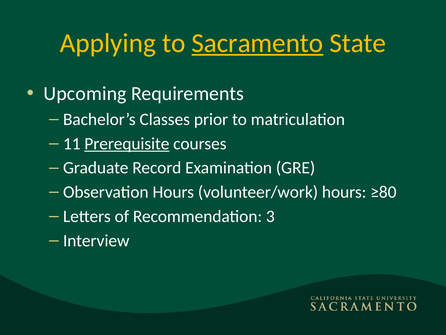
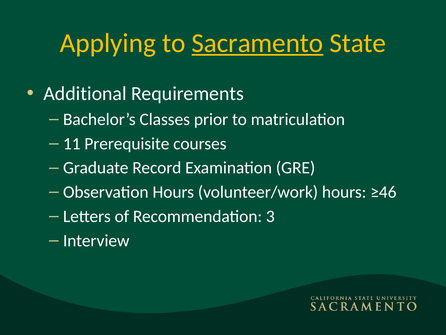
Upcoming: Upcoming -> Additional
Prerequisite underline: present -> none
≥80: ≥80 -> ≥46
